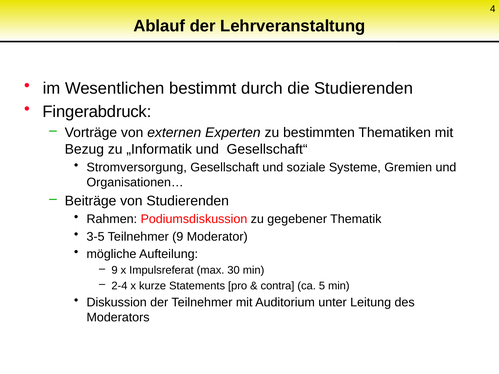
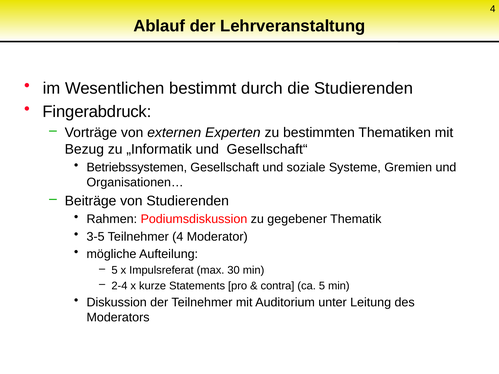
Stromversorgung: Stromversorgung -> Betriebssystemen
Teilnehmer 9: 9 -> 4
9 at (115, 270): 9 -> 5
